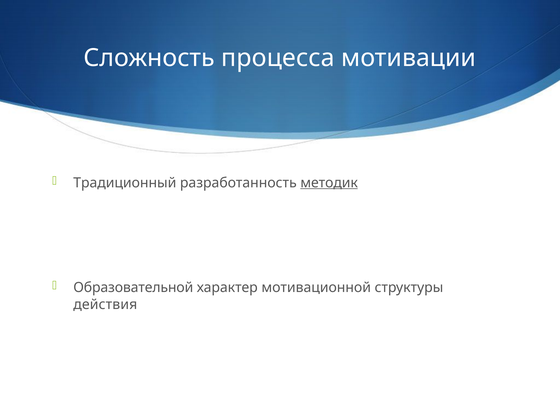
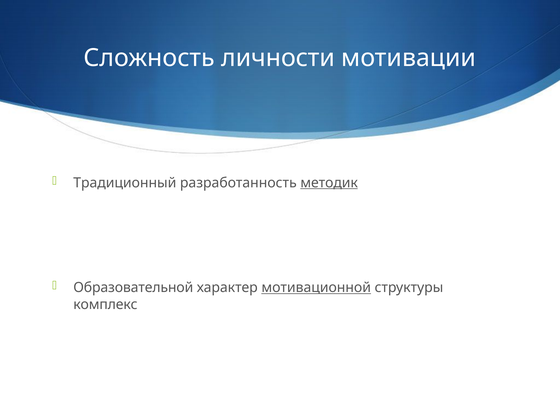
процесса: процесса -> личности
мотивационной underline: none -> present
действия: действия -> комплекс
